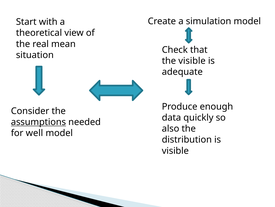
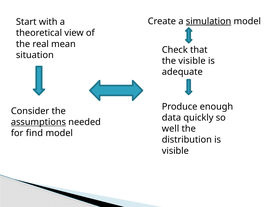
simulation underline: none -> present
also: also -> well
well: well -> find
